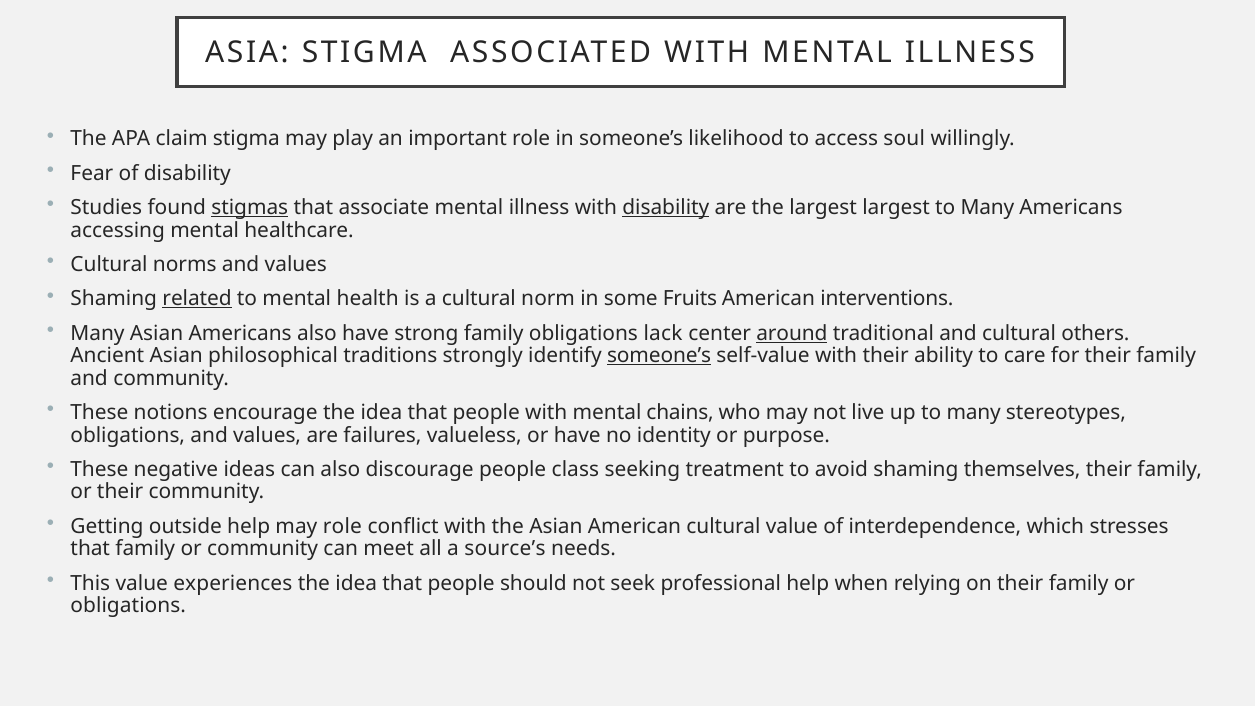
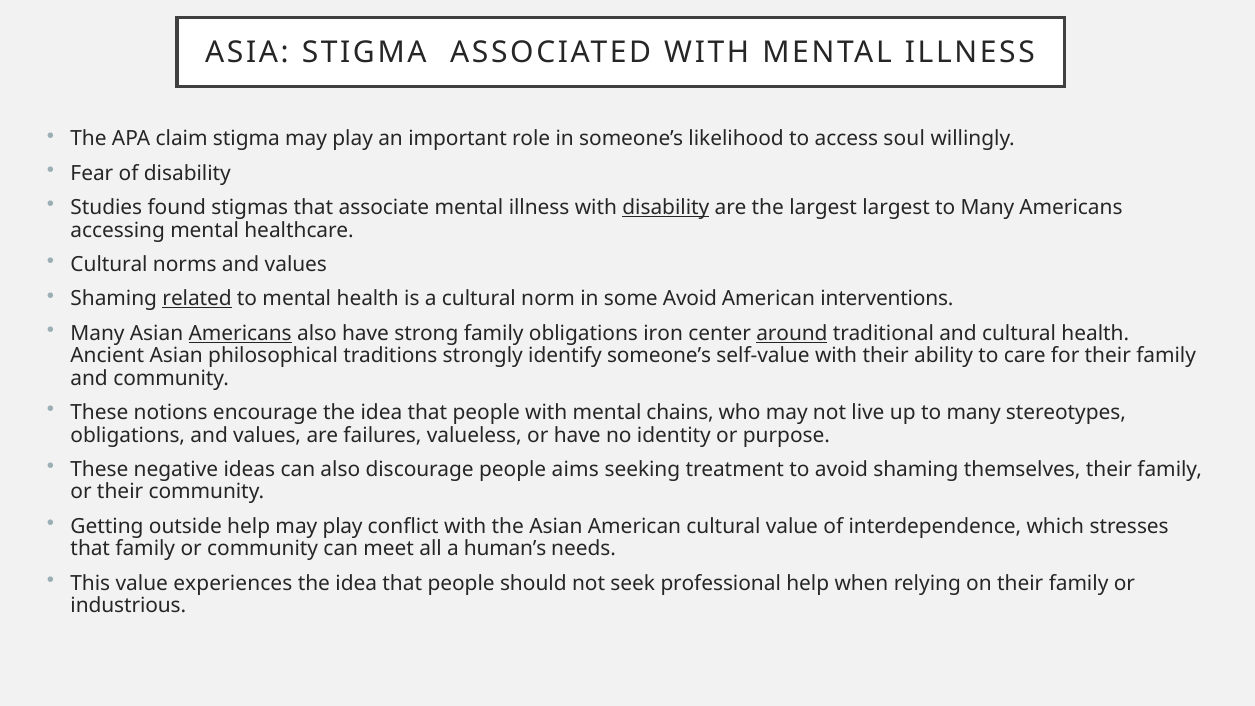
stigmas underline: present -> none
some Fruits: Fruits -> Avoid
Americans at (240, 333) underline: none -> present
lack: lack -> iron
cultural others: others -> health
someone’s at (659, 356) underline: present -> none
class: class -> aims
help may role: role -> play
source’s: source’s -> human’s
obligations at (128, 606): obligations -> industrious
